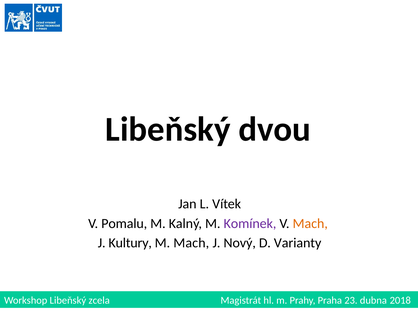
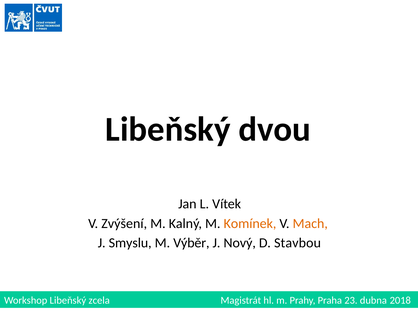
Pomalu: Pomalu -> Zvýšení
Komínek colour: purple -> orange
Kultury: Kultury -> Smyslu
M Mach: Mach -> Výběr
Varianty: Varianty -> Stavbou
